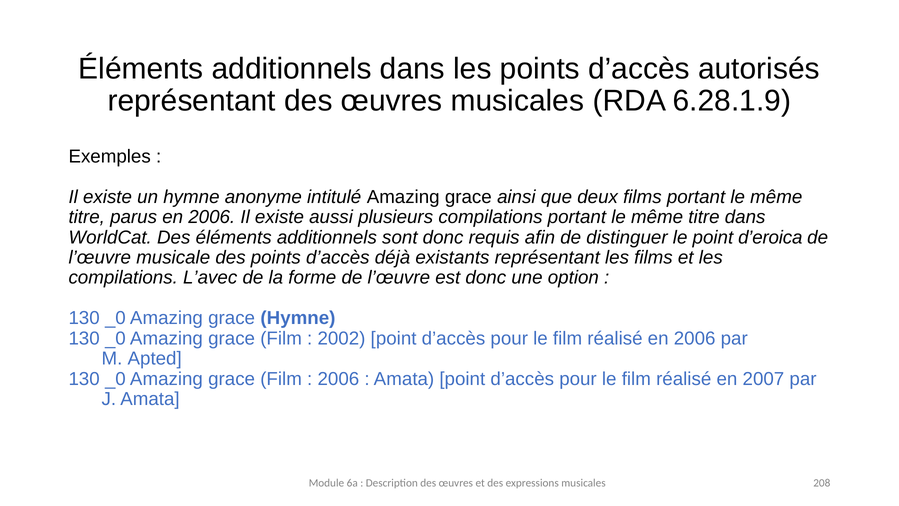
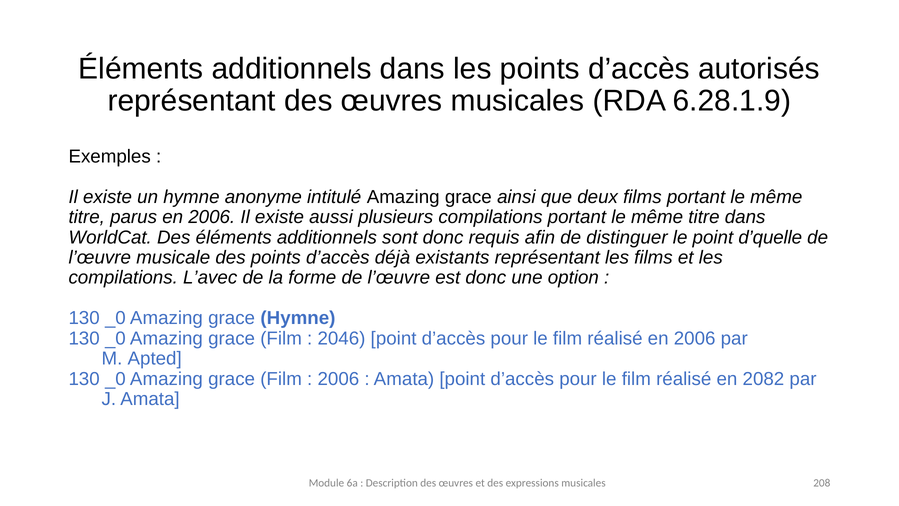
d’eroica: d’eroica -> d’quelle
2002: 2002 -> 2046
2007: 2007 -> 2082
